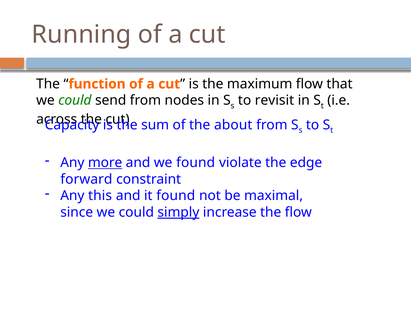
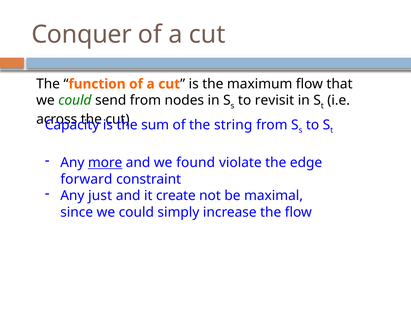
Running: Running -> Conquer
about: about -> string
this: this -> just
it found: found -> create
simply underline: present -> none
